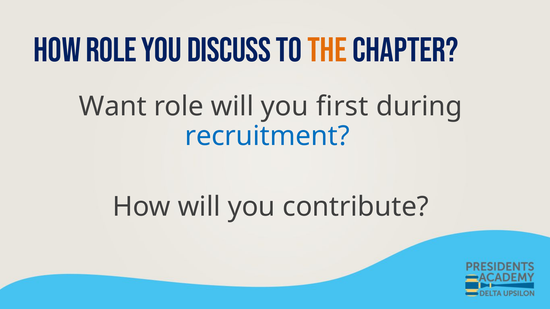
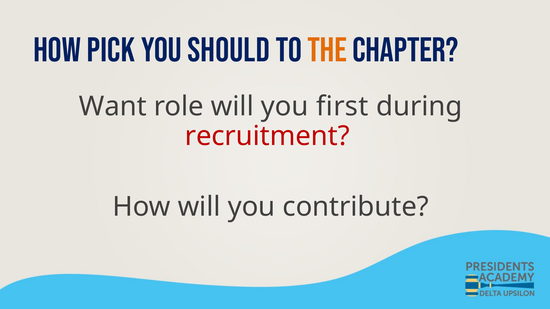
How role: role -> pick
Discuss: Discuss -> Should
recruitment colour: blue -> red
